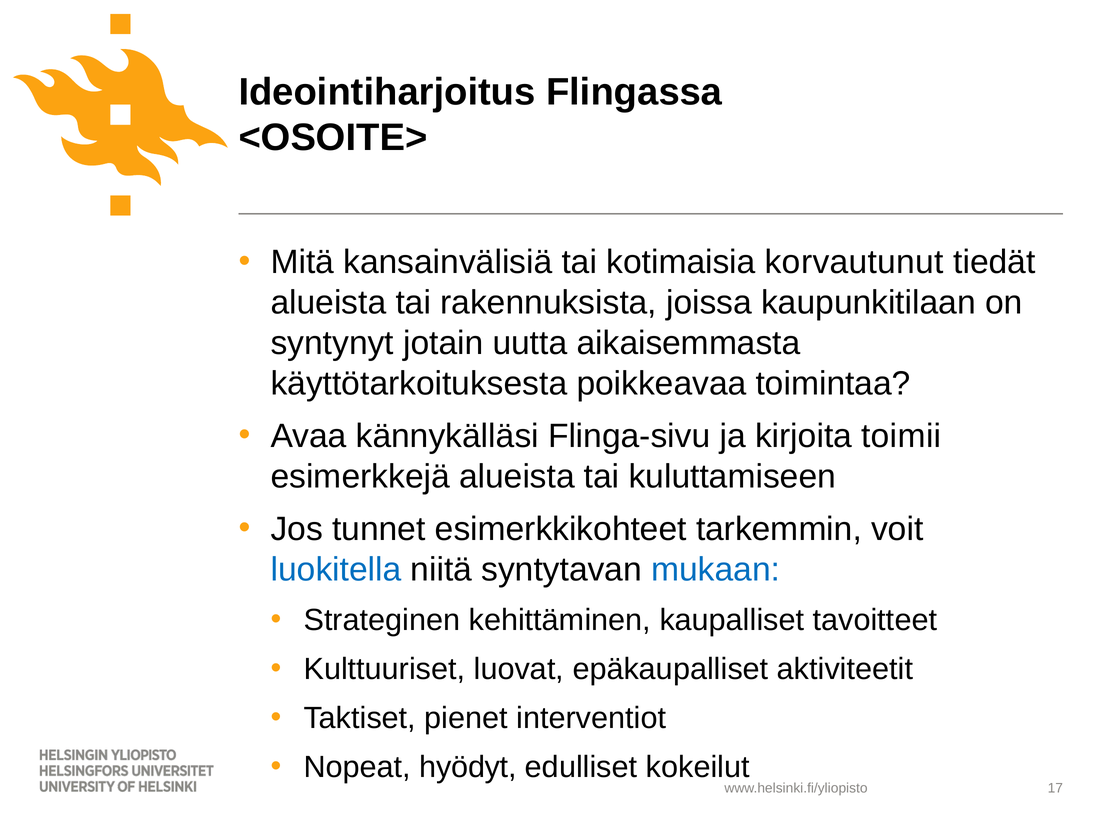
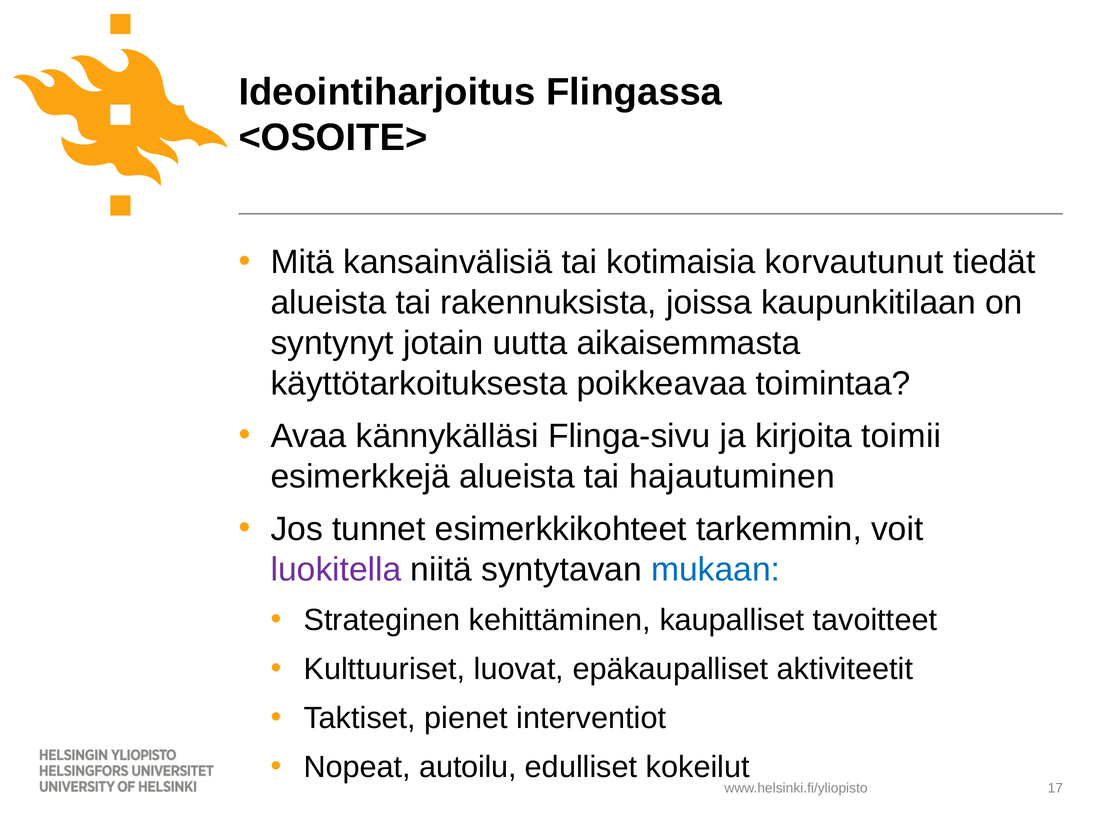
kuluttamiseen: kuluttamiseen -> hajautuminen
luokitella colour: blue -> purple
hyödyt: hyödyt -> autoilu
